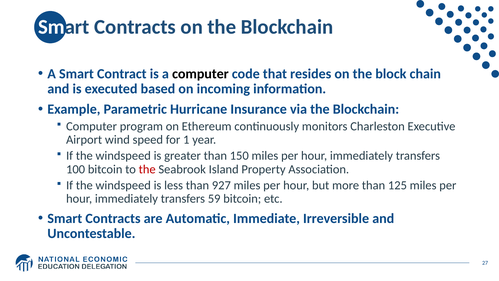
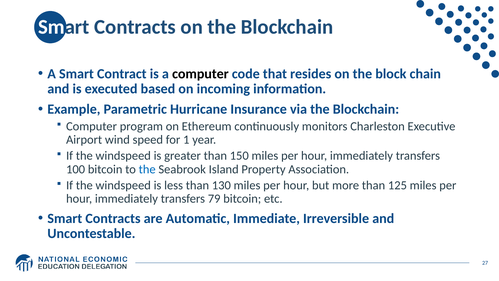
the at (147, 169) colour: red -> blue
927: 927 -> 130
59: 59 -> 79
